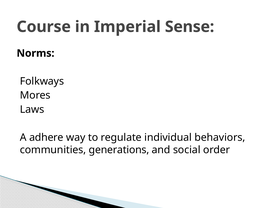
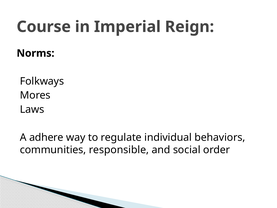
Sense: Sense -> Reign
generations: generations -> responsible
